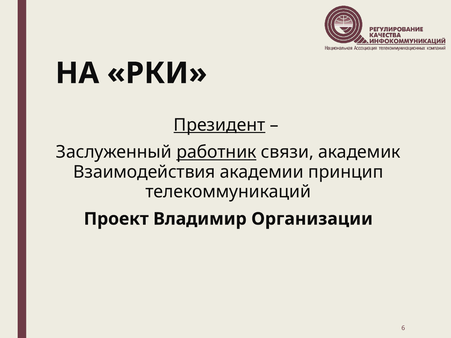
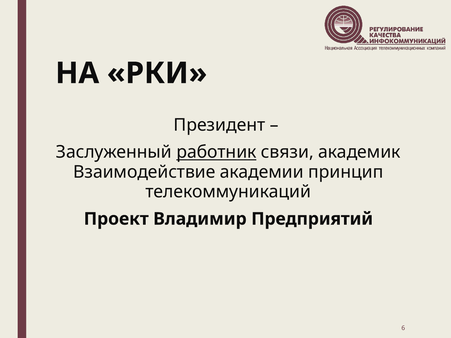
Президент underline: present -> none
Взаимодействия: Взаимодействия -> Взаимодействие
Организации: Организации -> Предприятий
